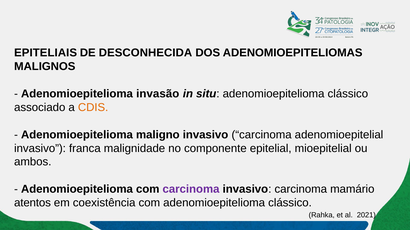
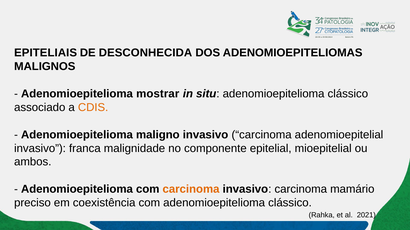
invasão: invasão -> mostrar
carcinoma at (191, 190) colour: purple -> orange
atentos: atentos -> preciso
